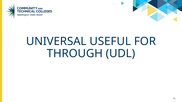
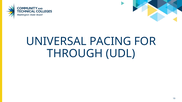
USEFUL: USEFUL -> PACING
